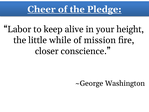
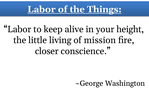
Cheer at (41, 9): Cheer -> Labor
Pledge: Pledge -> Things
while: while -> living
